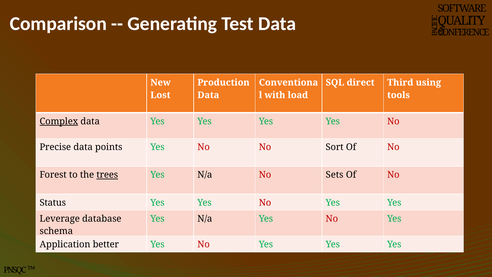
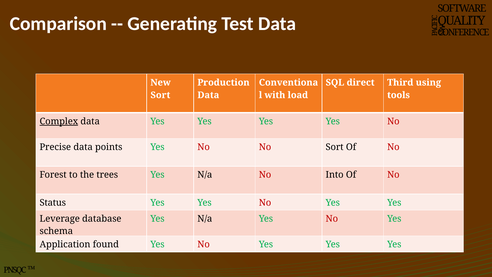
Lost at (160, 95): Lost -> Sort
trees underline: present -> none
Sets: Sets -> Into
better: better -> found
